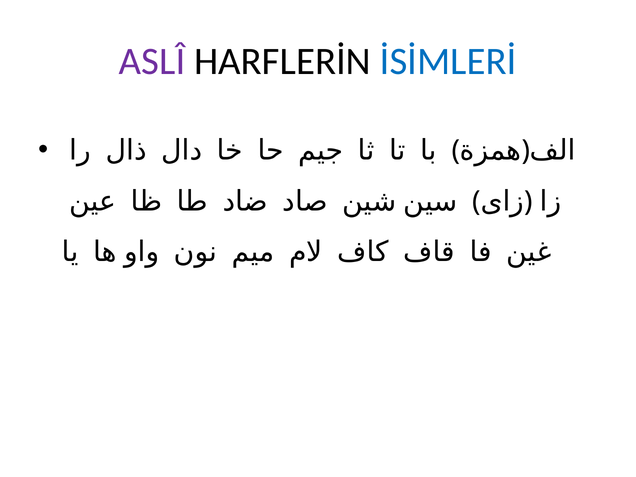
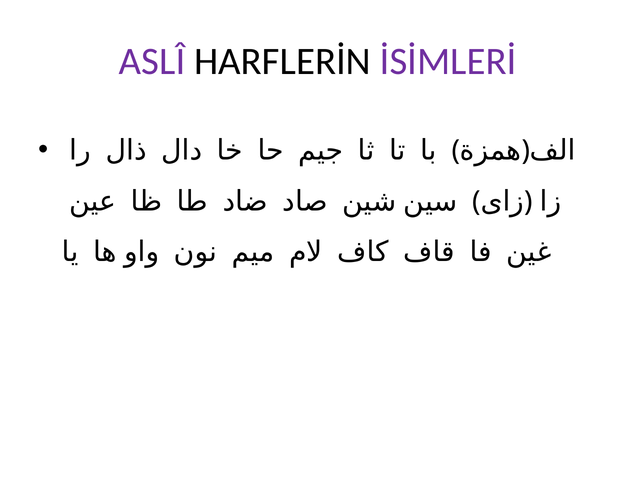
İSİMLERİ colour: blue -> purple
